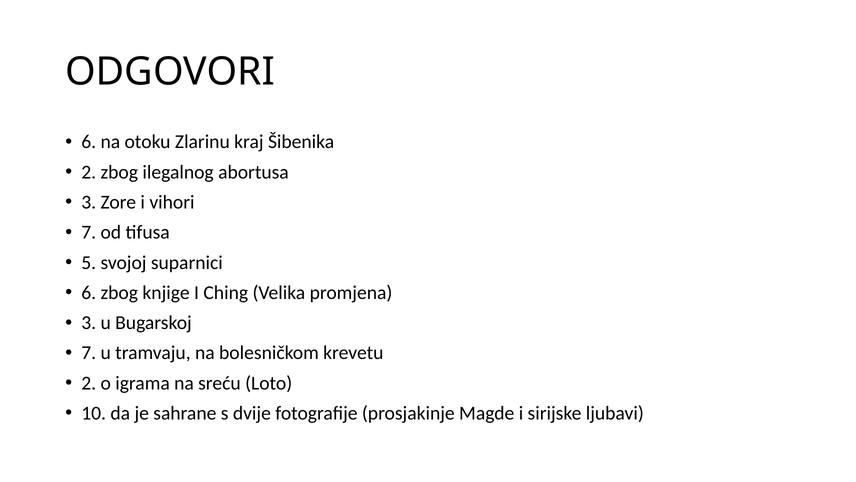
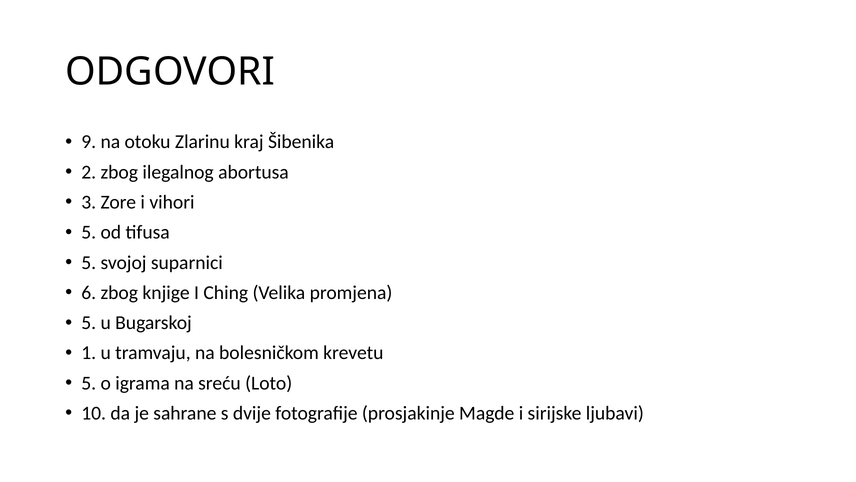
6 at (89, 142): 6 -> 9
7 at (89, 232): 7 -> 5
3 at (89, 322): 3 -> 5
7 at (89, 353): 7 -> 1
2 at (89, 383): 2 -> 5
